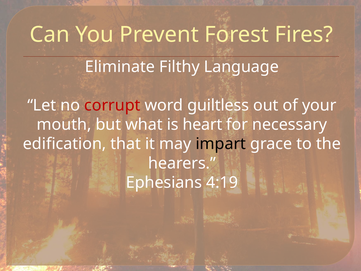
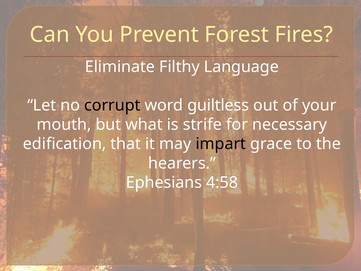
corrupt colour: red -> black
heart: heart -> strife
4:19: 4:19 -> 4:58
